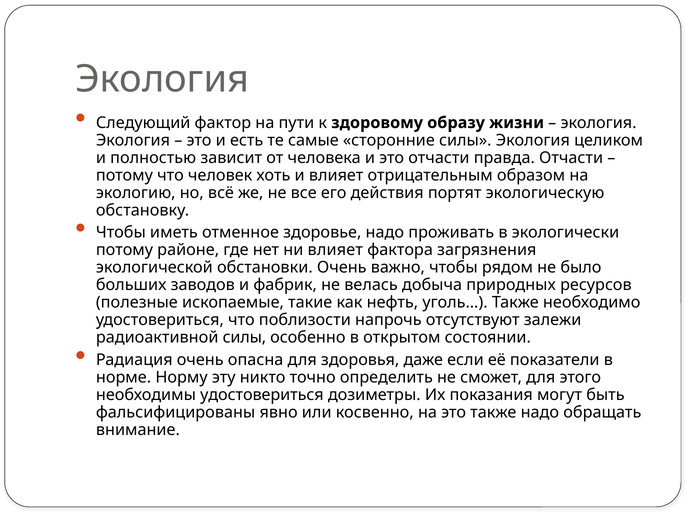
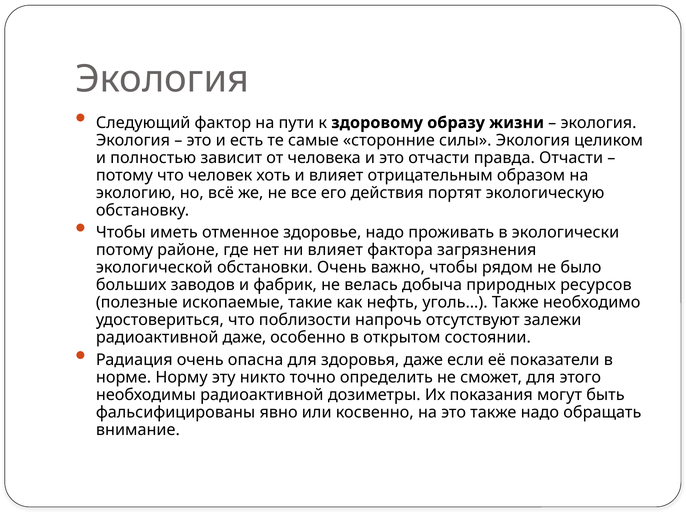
радиоактивной силы: силы -> даже
необходимы удостовериться: удостовериться -> радиоактивной
